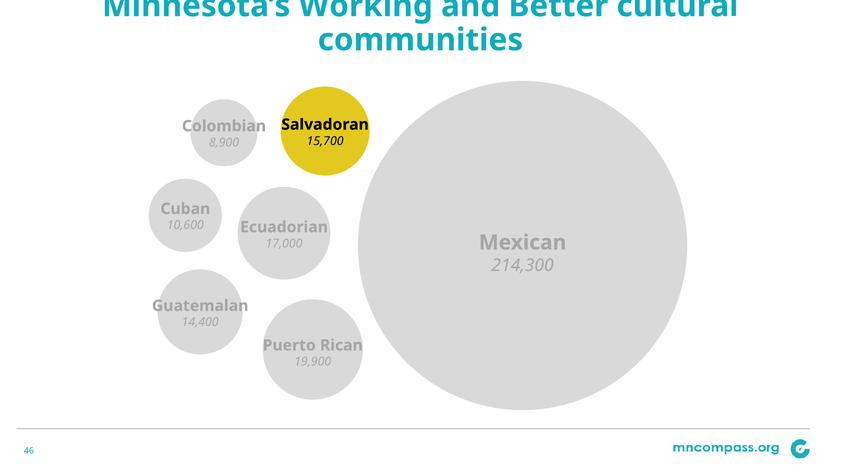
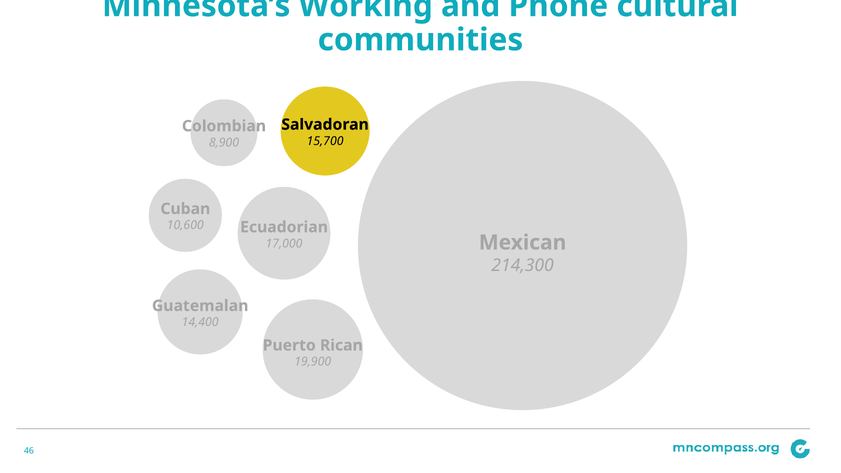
Better: Better -> Phone
